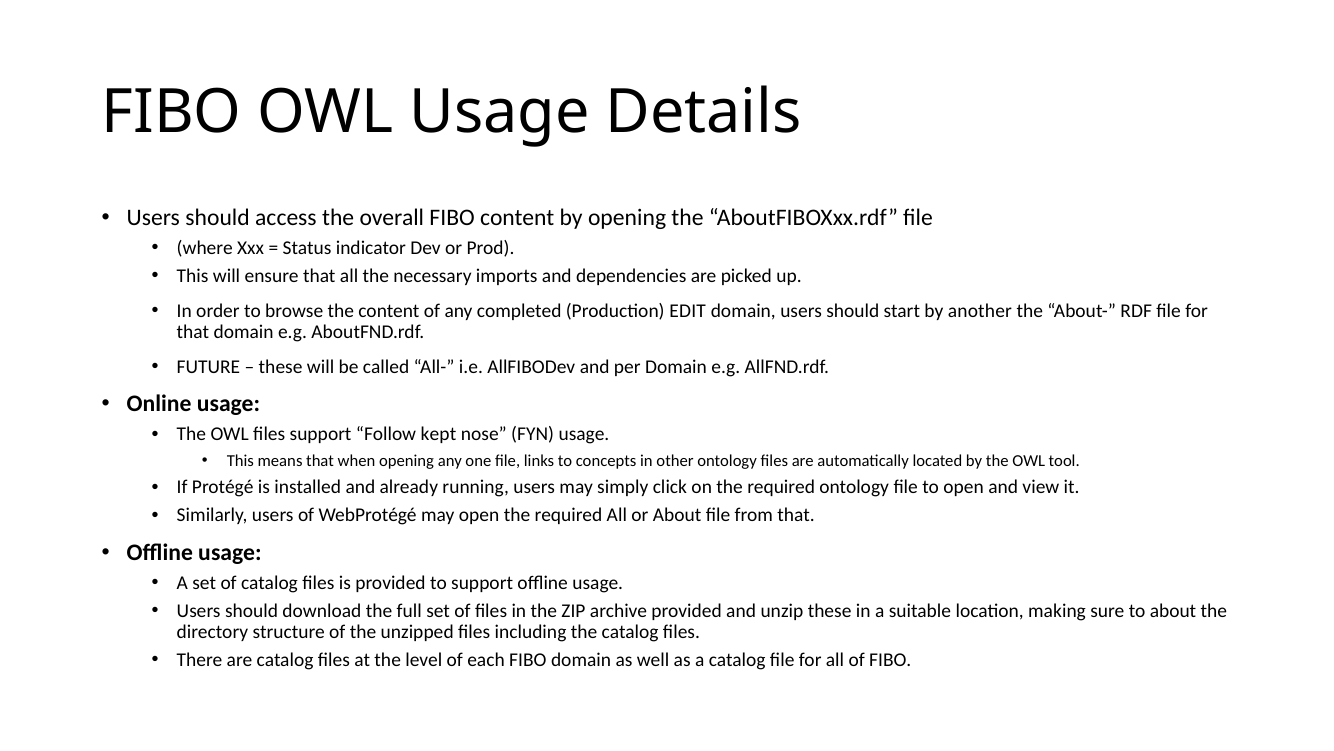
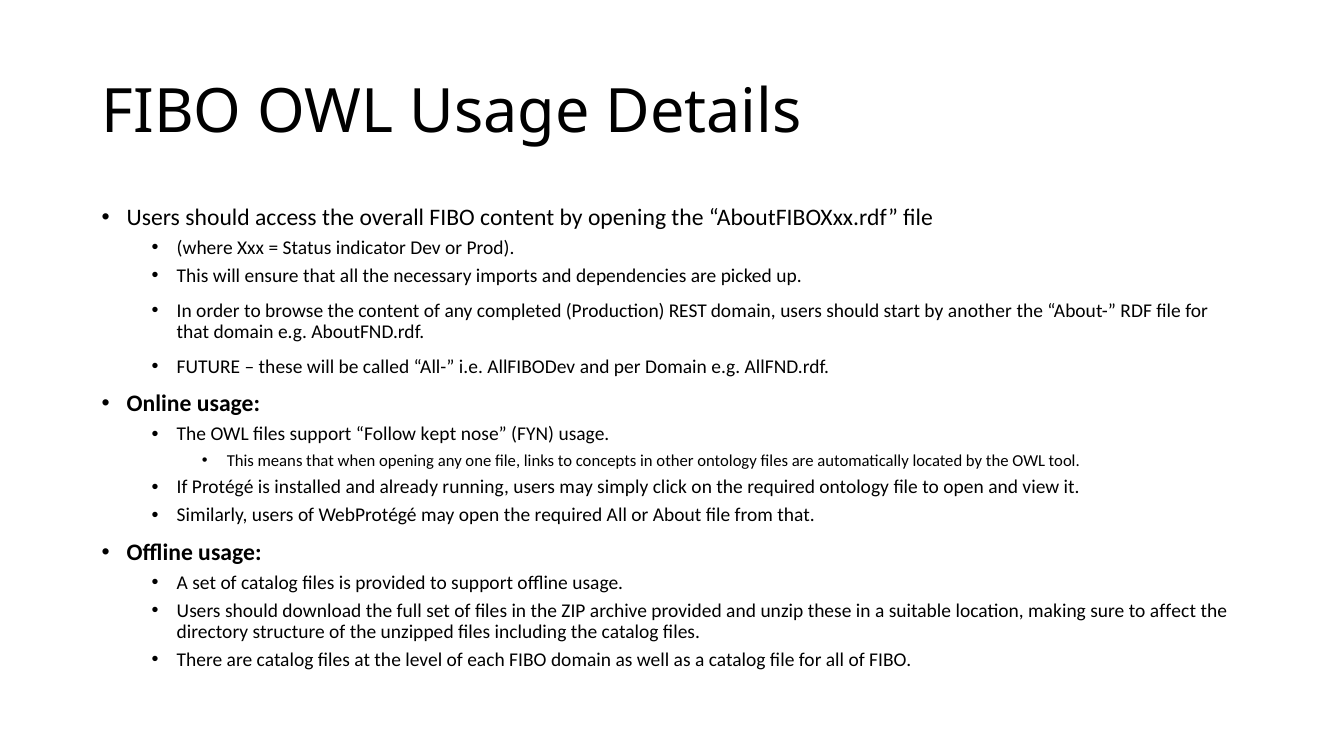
EDIT: EDIT -> REST
to about: about -> affect
